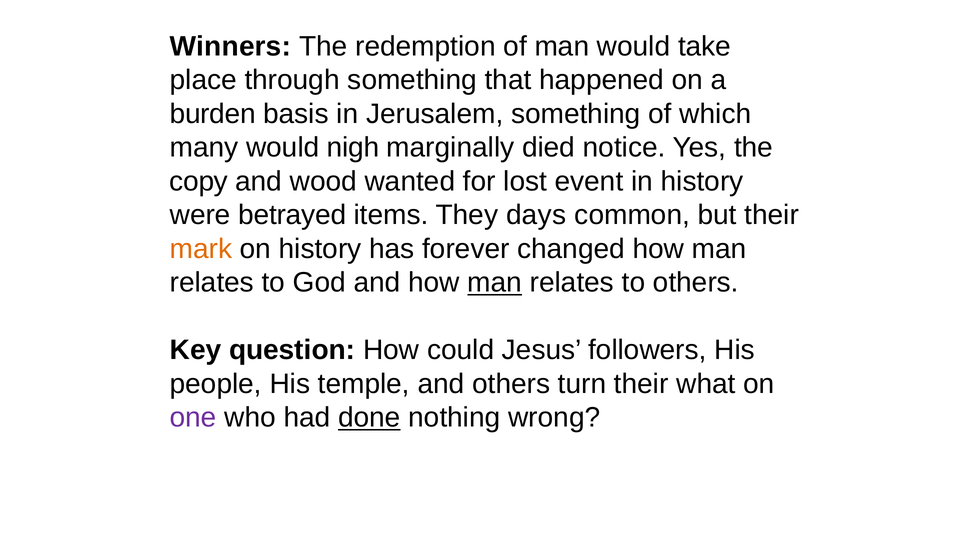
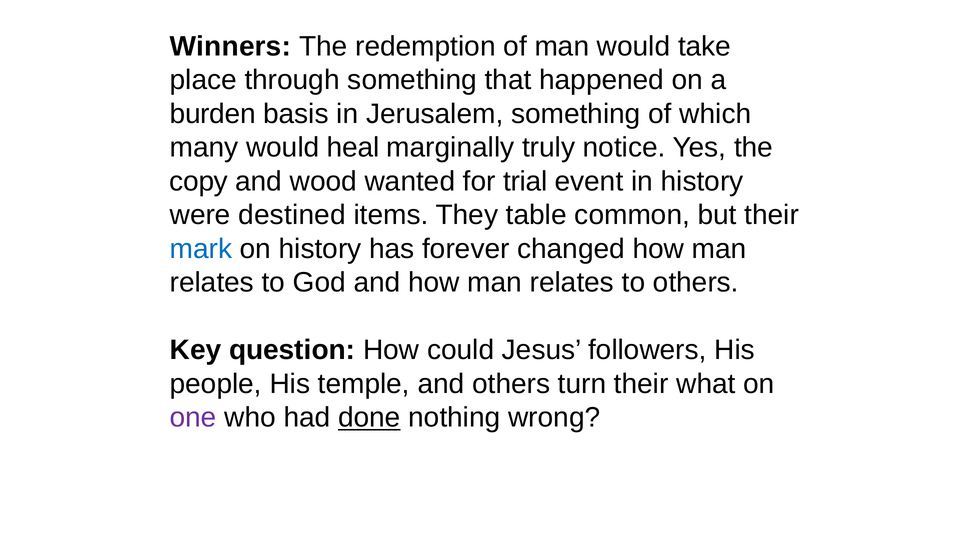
nigh: nigh -> heal
died: died -> truly
lost: lost -> trial
betrayed: betrayed -> destined
days: days -> table
mark colour: orange -> blue
man at (495, 283) underline: present -> none
